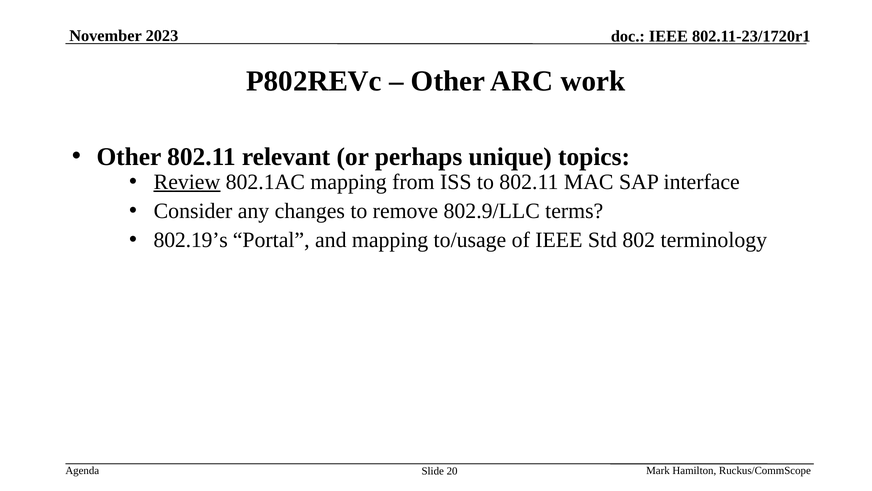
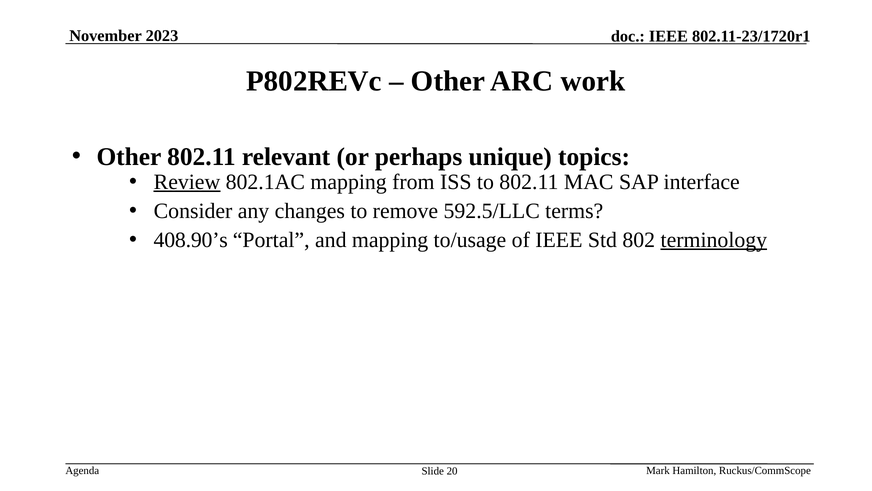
802.9/LLC: 802.9/LLC -> 592.5/LLC
802.19’s: 802.19’s -> 408.90’s
terminology underline: none -> present
